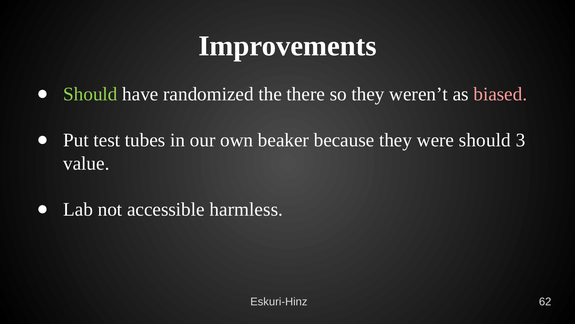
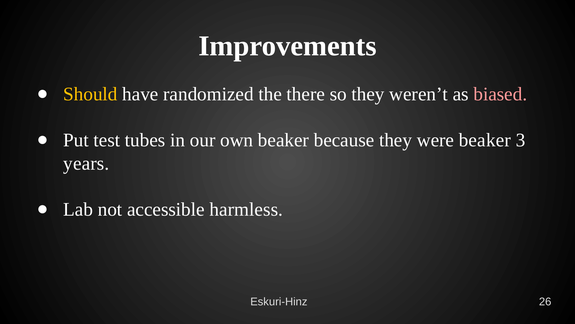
Should at (90, 94) colour: light green -> yellow
were should: should -> beaker
value: value -> years
62: 62 -> 26
